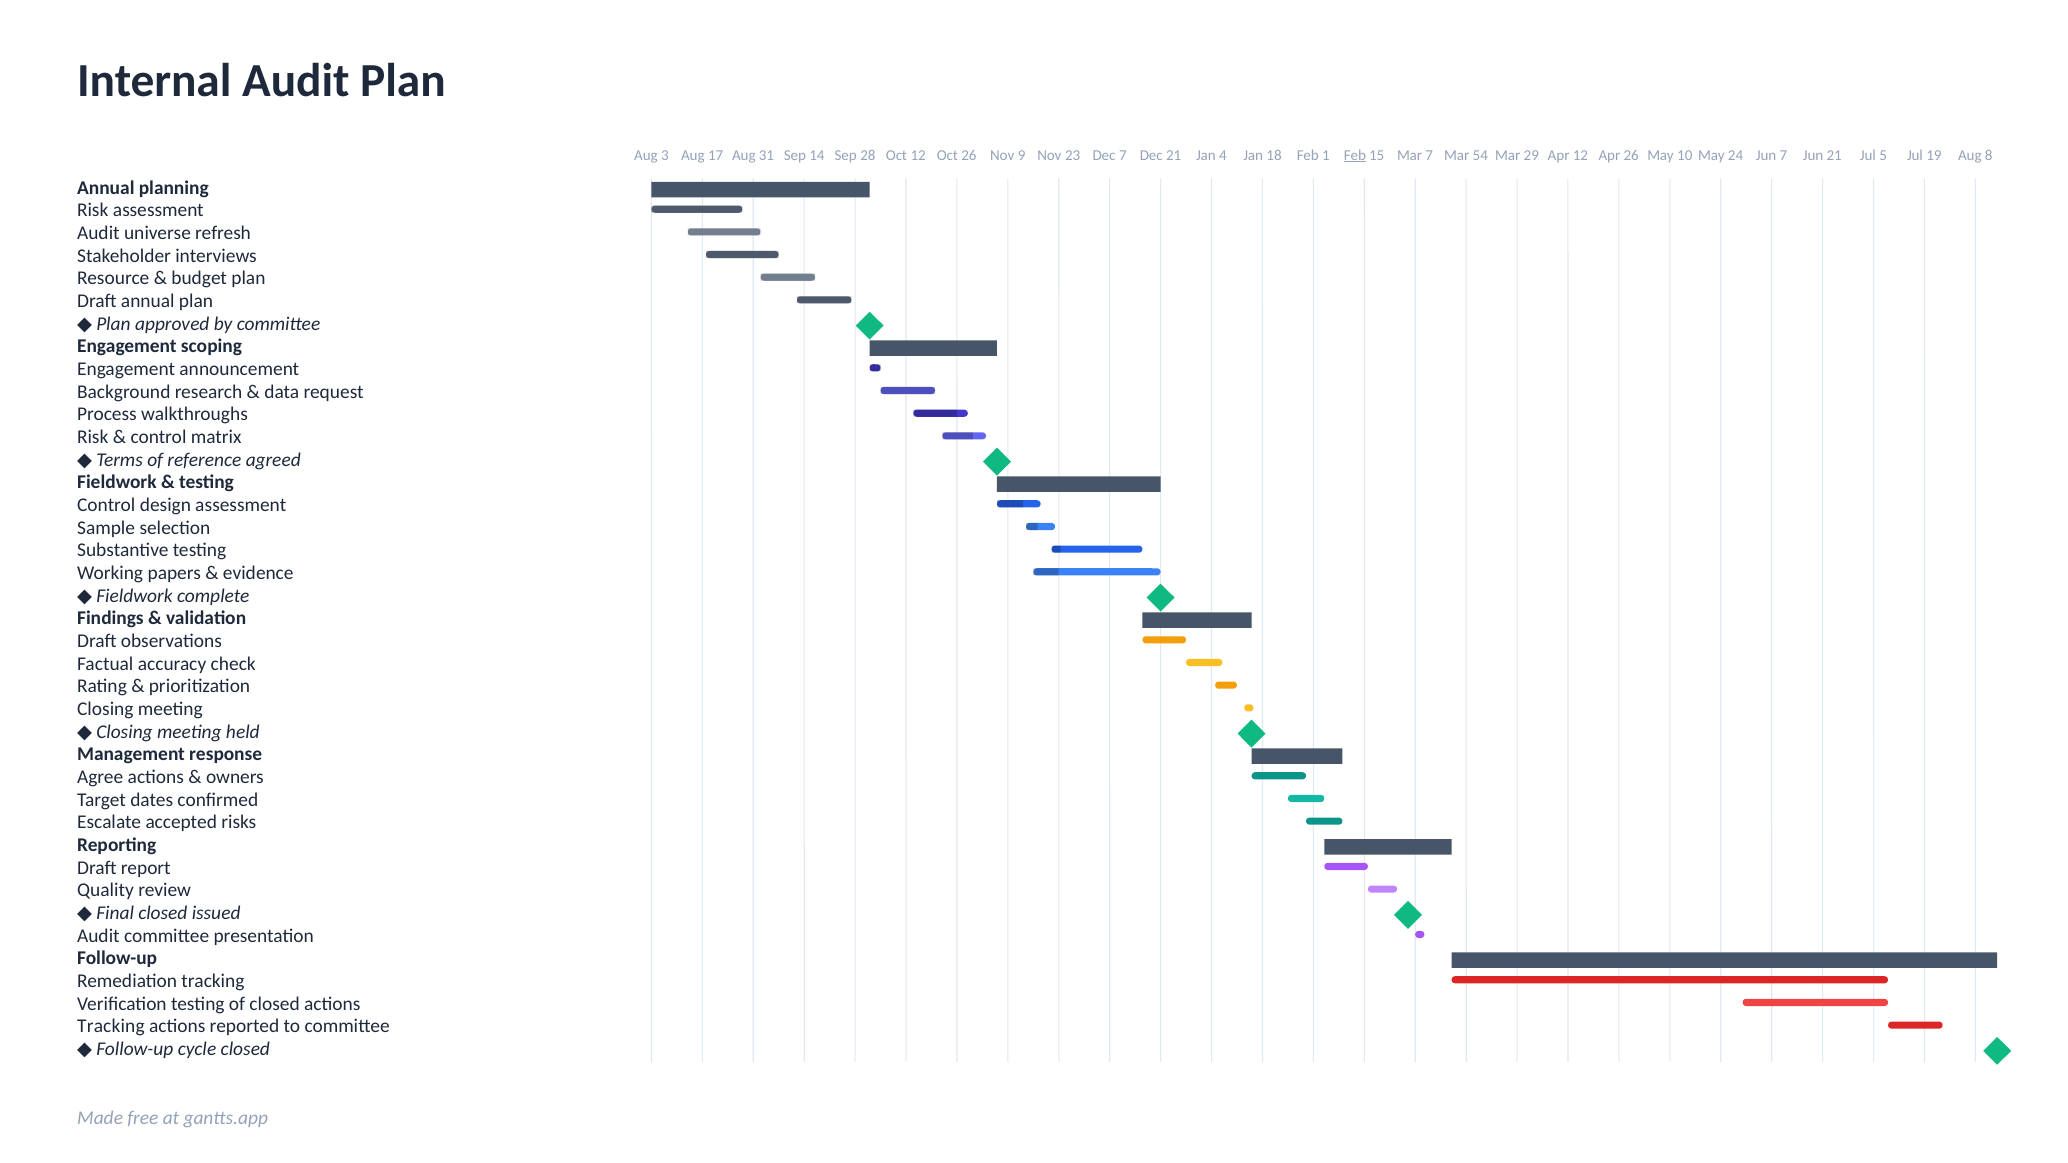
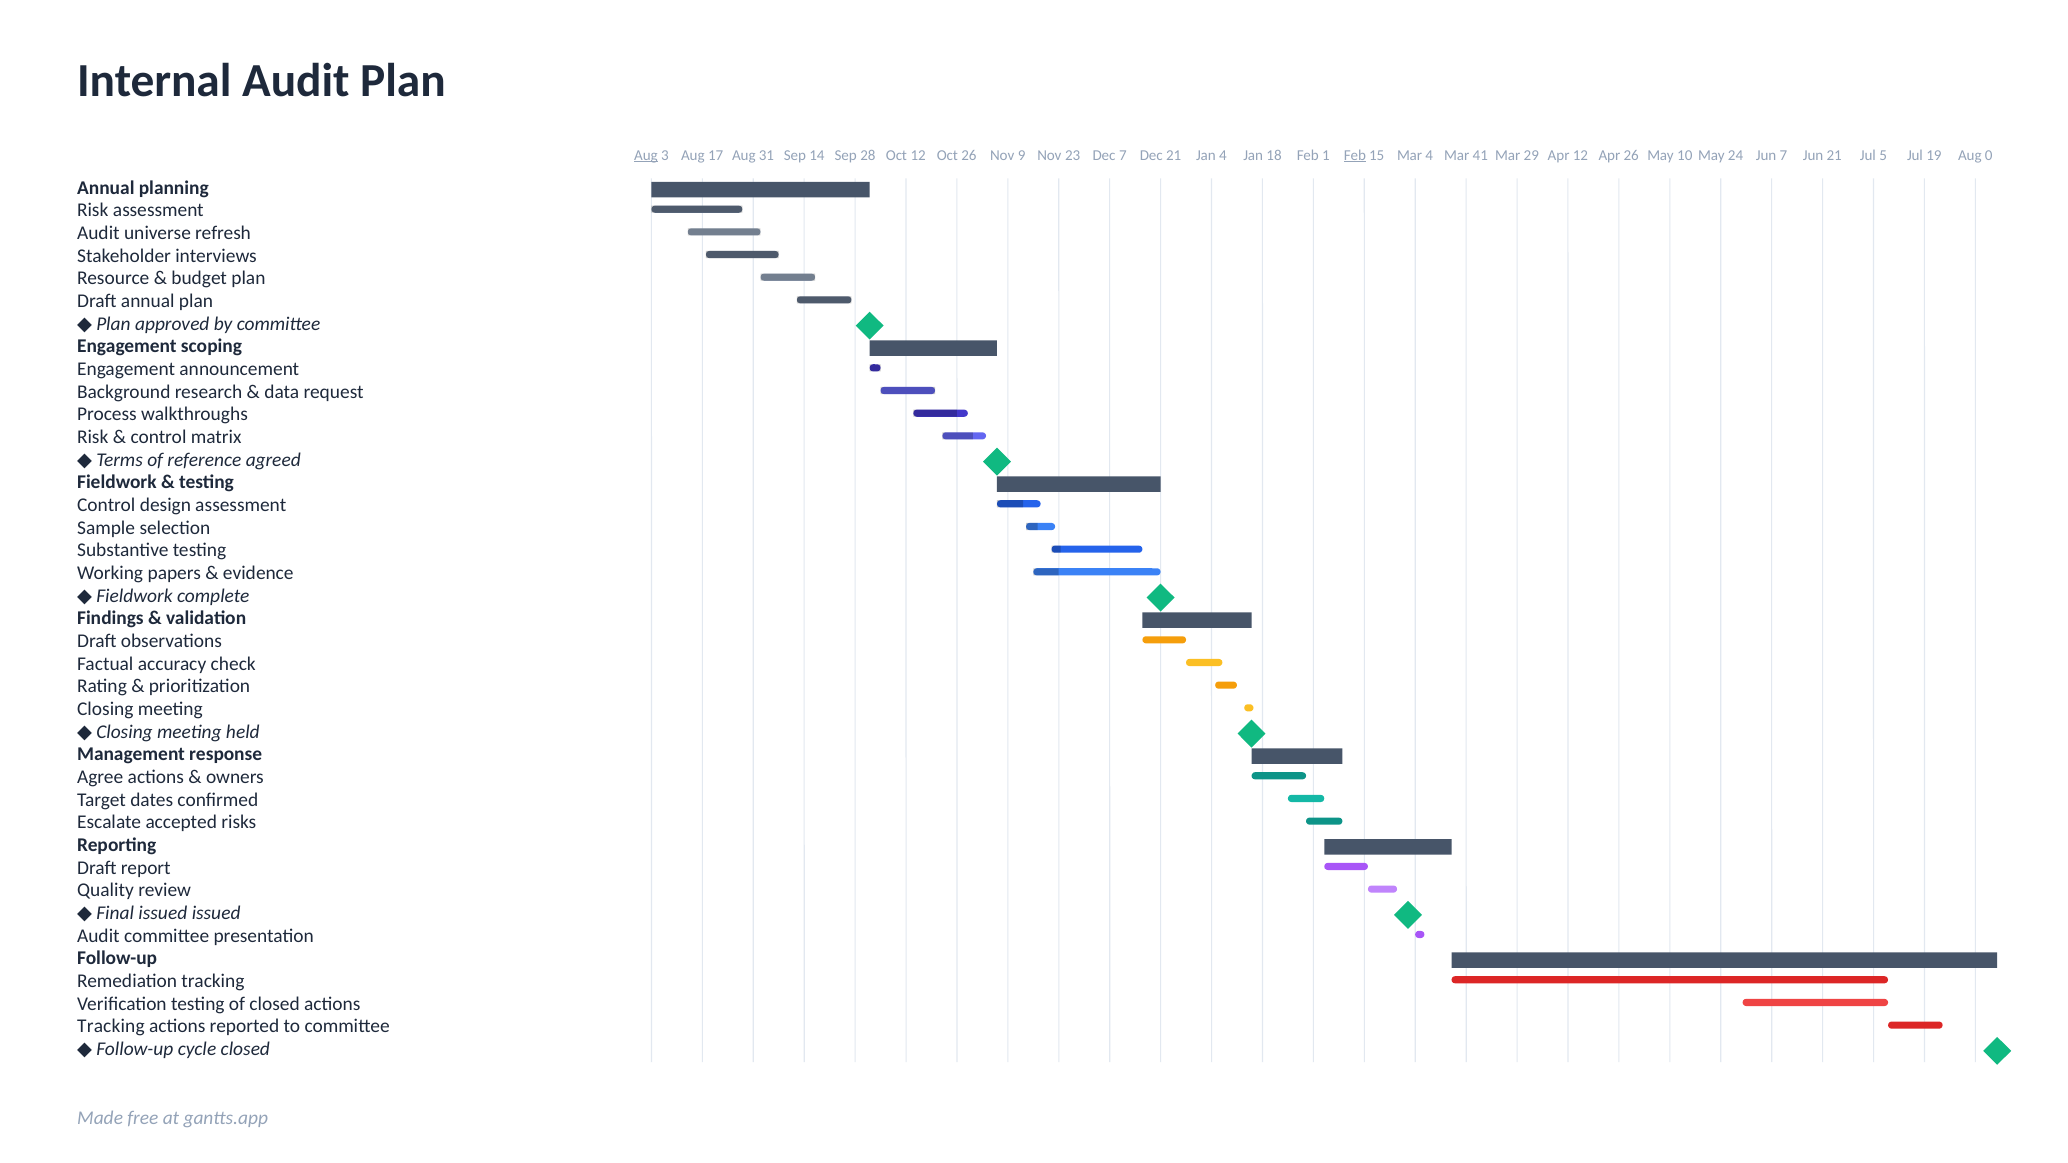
Aug at (646, 155) underline: none -> present
Mar 7: 7 -> 4
54: 54 -> 41
8: 8 -> 0
closed at (163, 913): closed -> issued
